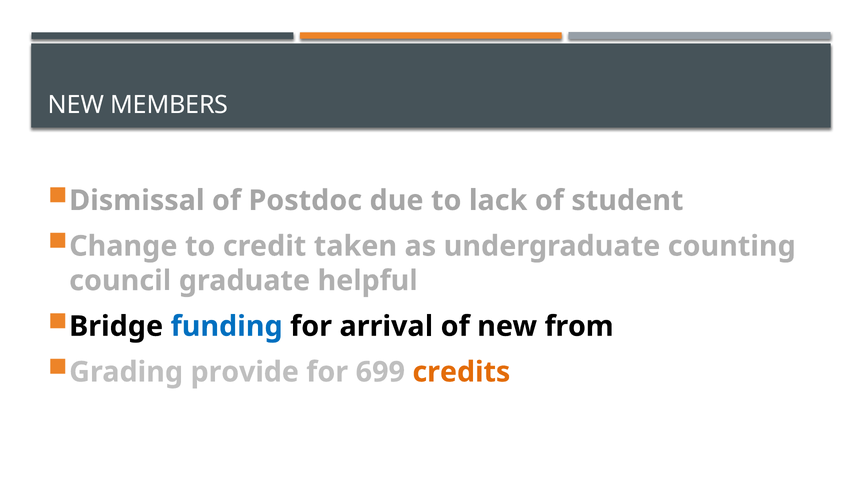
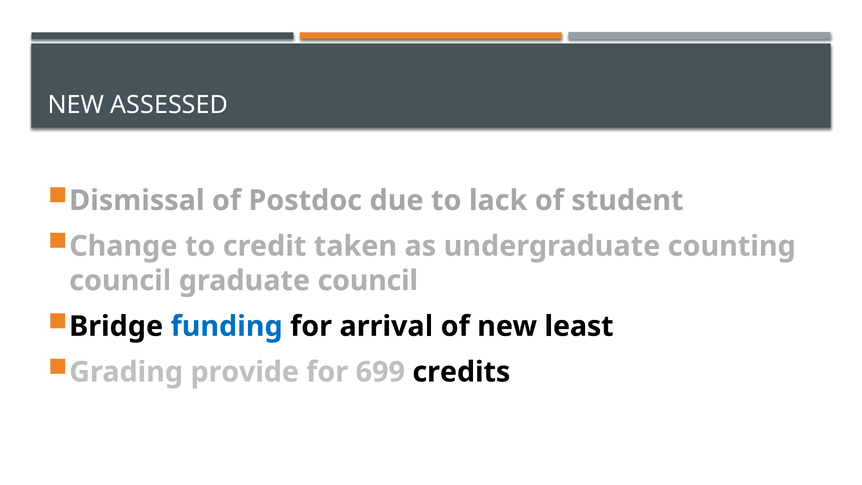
MEMBERS: MEMBERS -> ASSESSED
graduate helpful: helpful -> council
from: from -> least
credits colour: orange -> black
